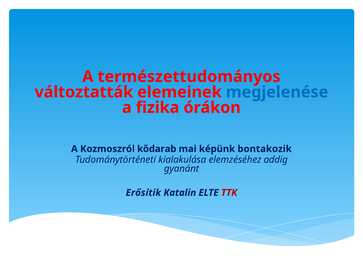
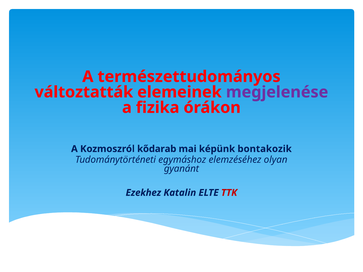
megjelenése colour: blue -> purple
kialakulása: kialakulása -> egymáshoz
addig: addig -> olyan
Erősítik: Erősítik -> Ezekhez
